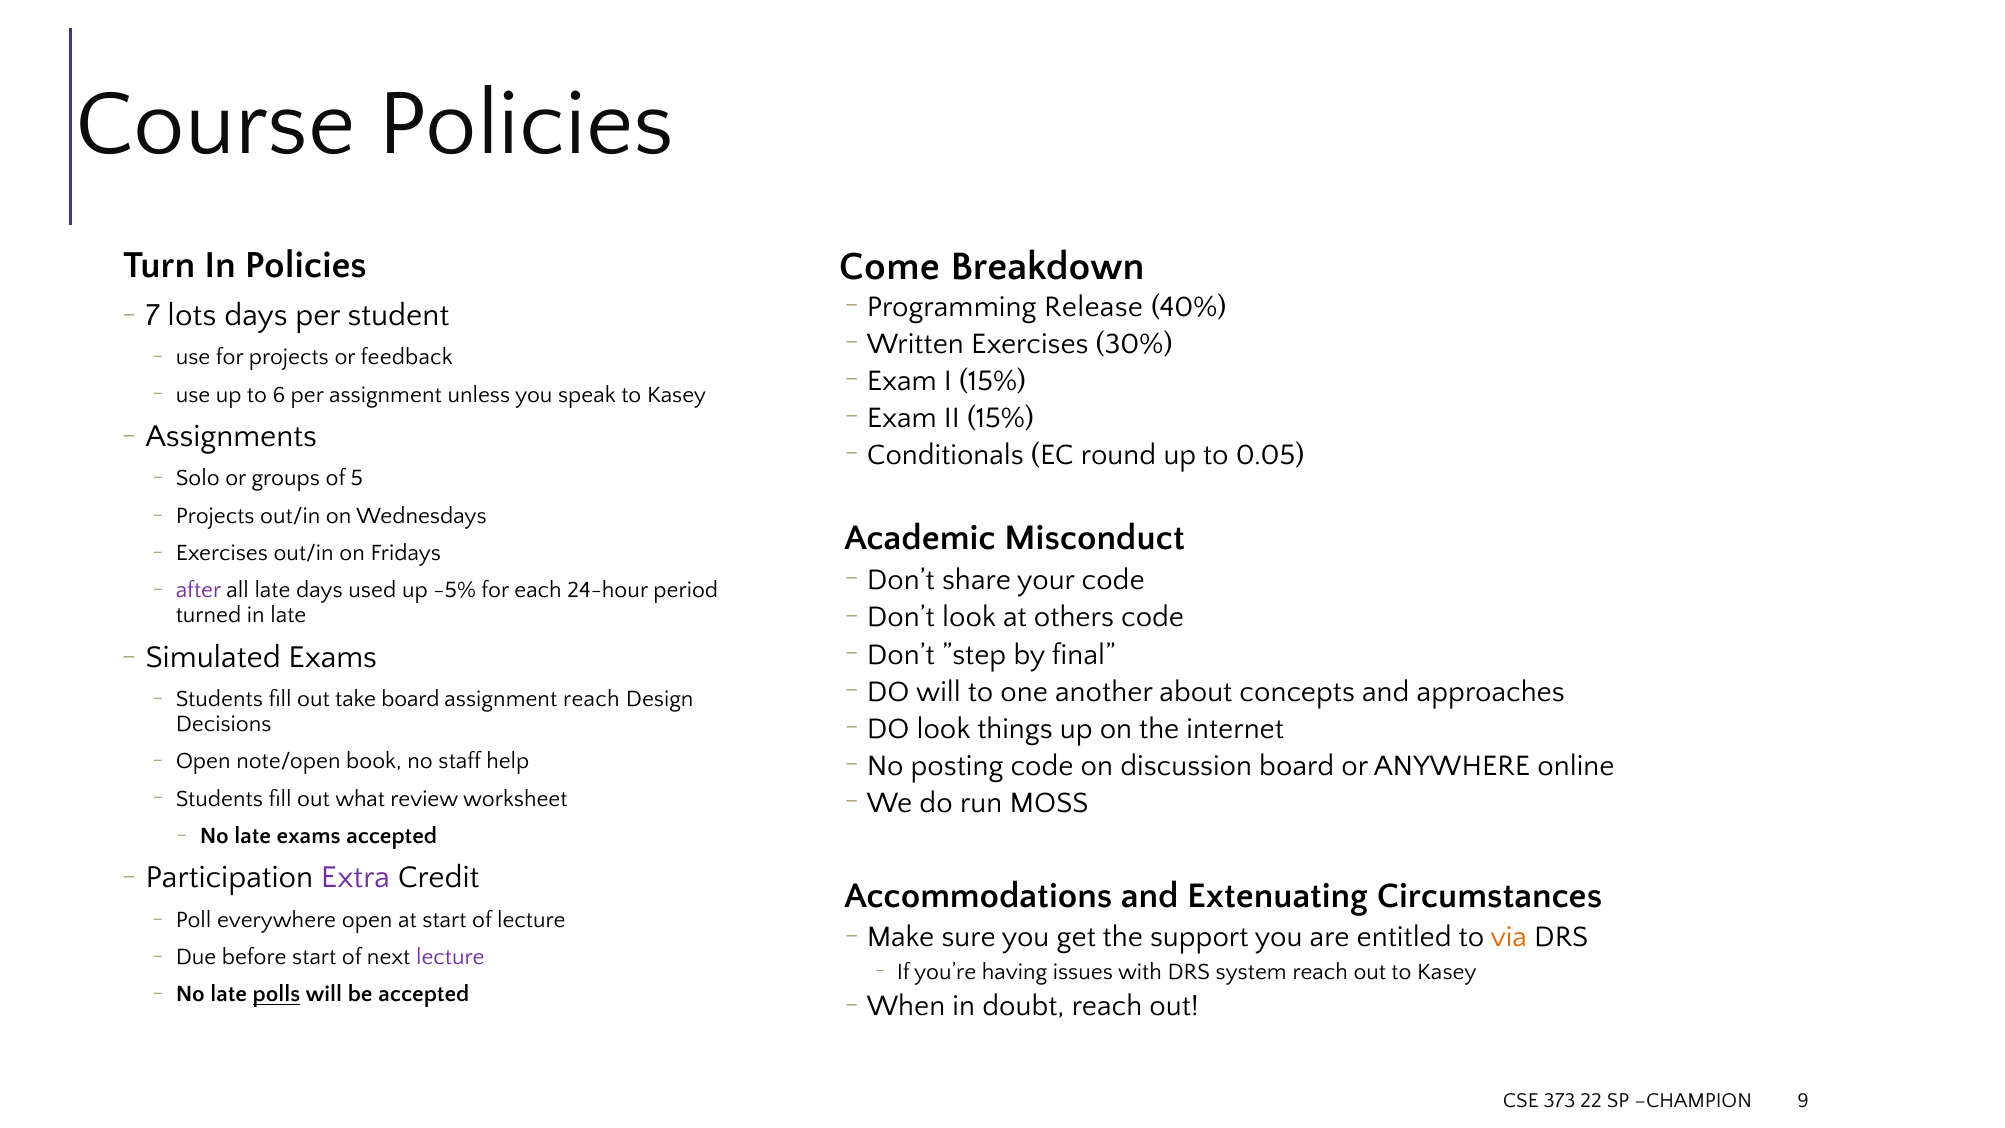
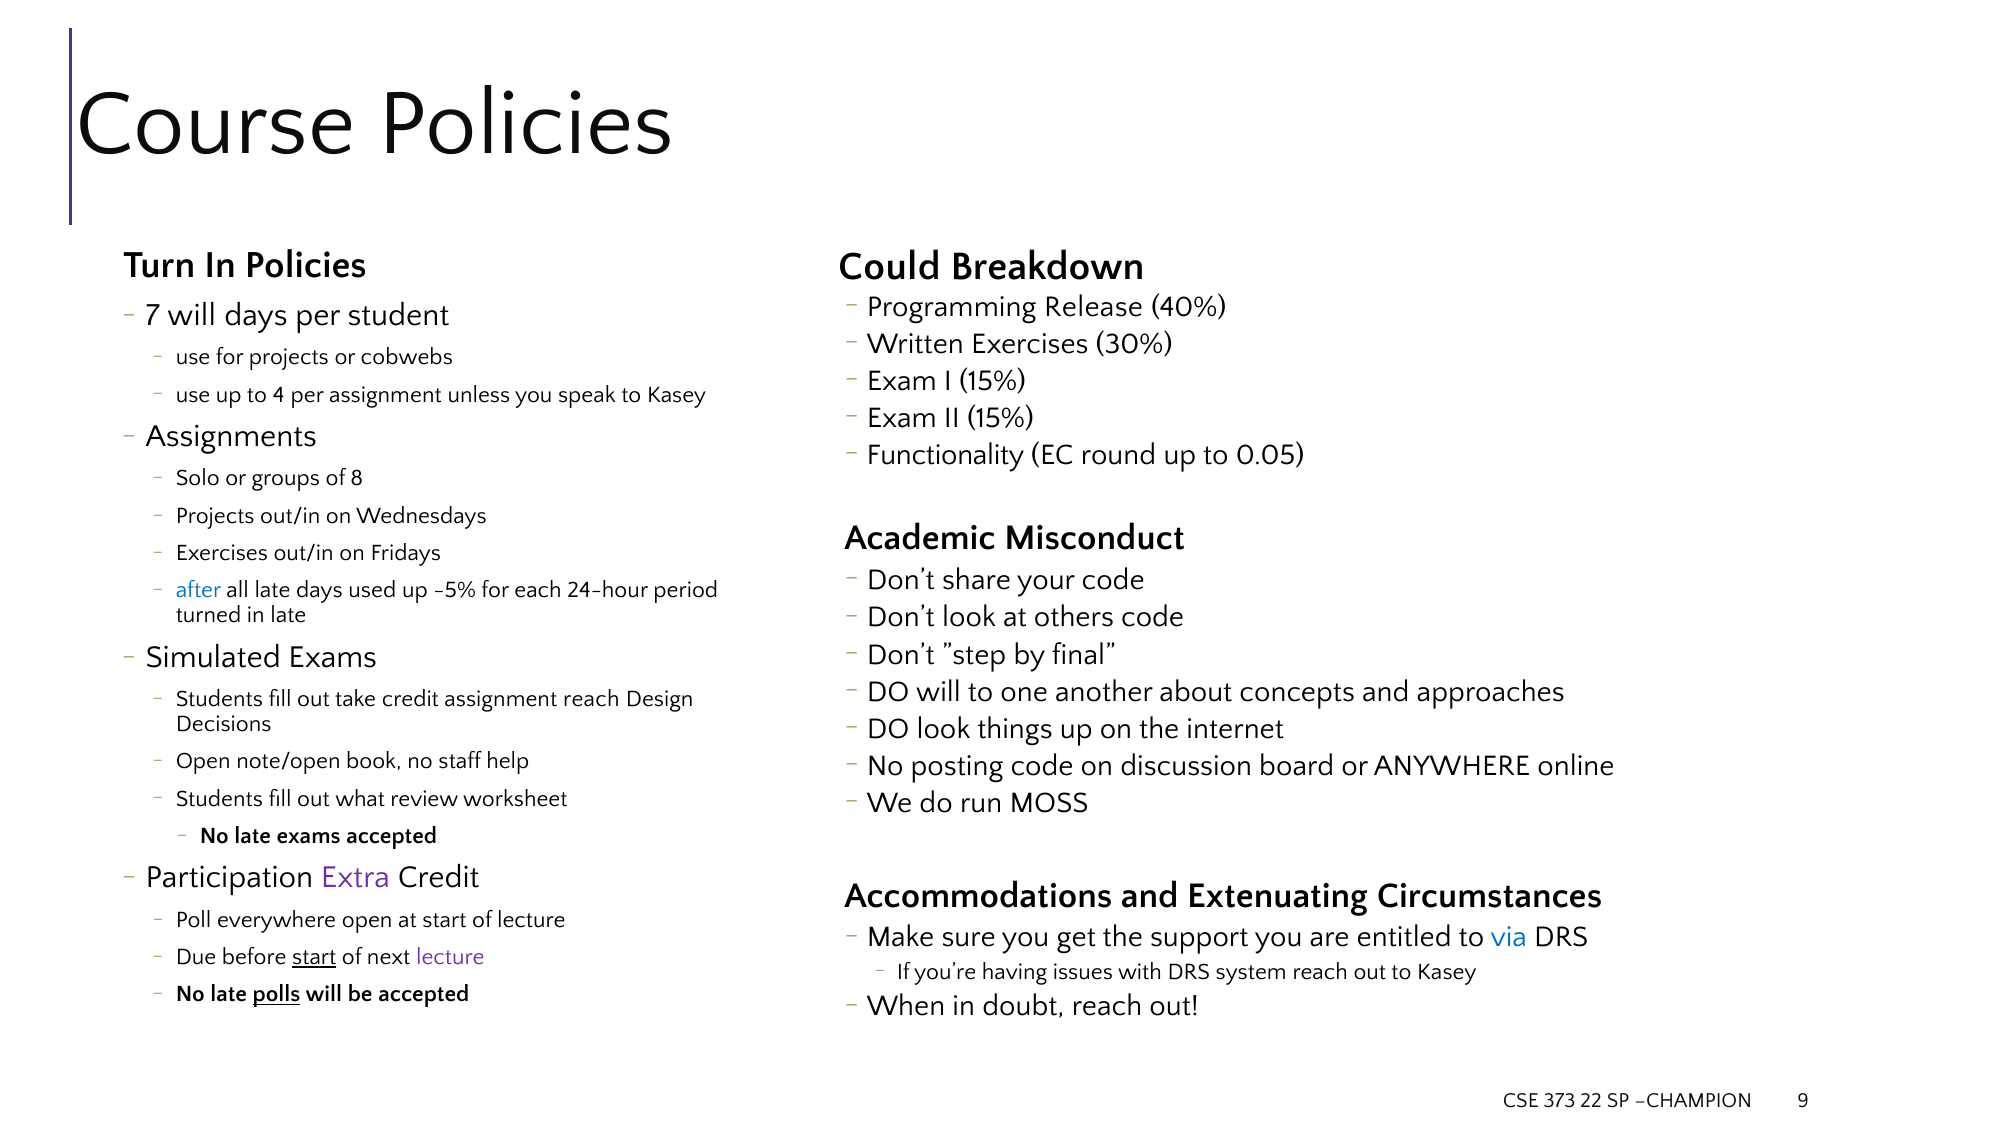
Come: Come -> Could
7 lots: lots -> will
feedback: feedback -> cobwebs
6: 6 -> 4
Conditionals: Conditionals -> Functionality
5: 5 -> 8
after colour: purple -> blue
take board: board -> credit
via colour: orange -> blue
start at (314, 957) underline: none -> present
